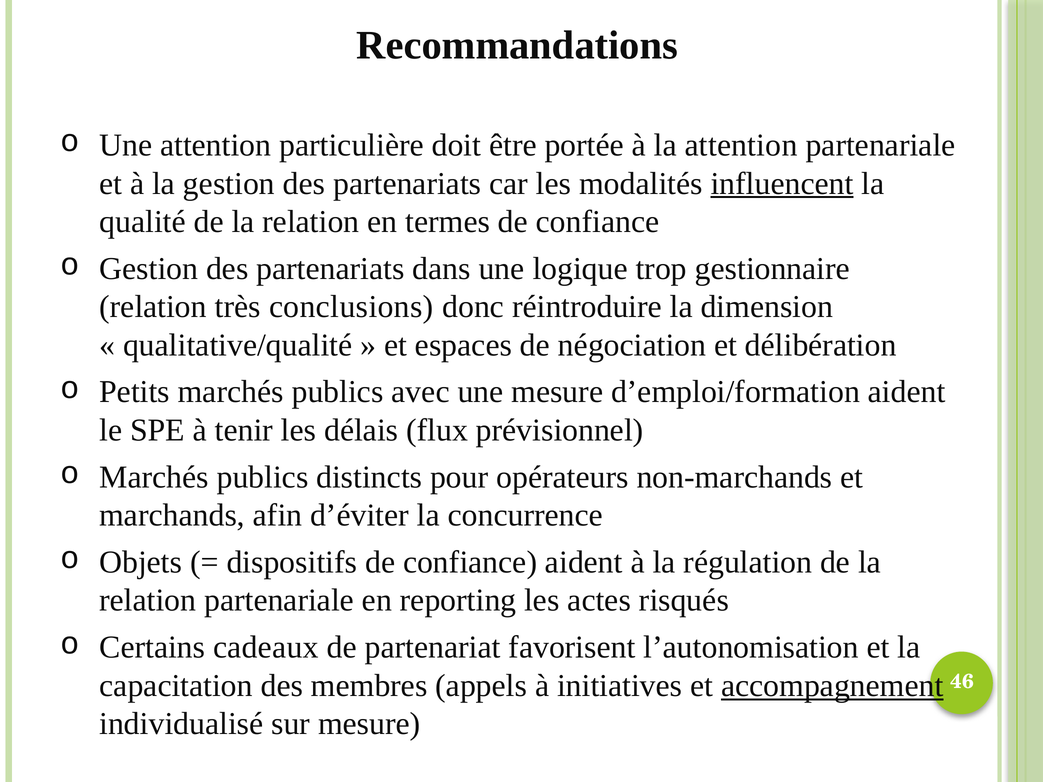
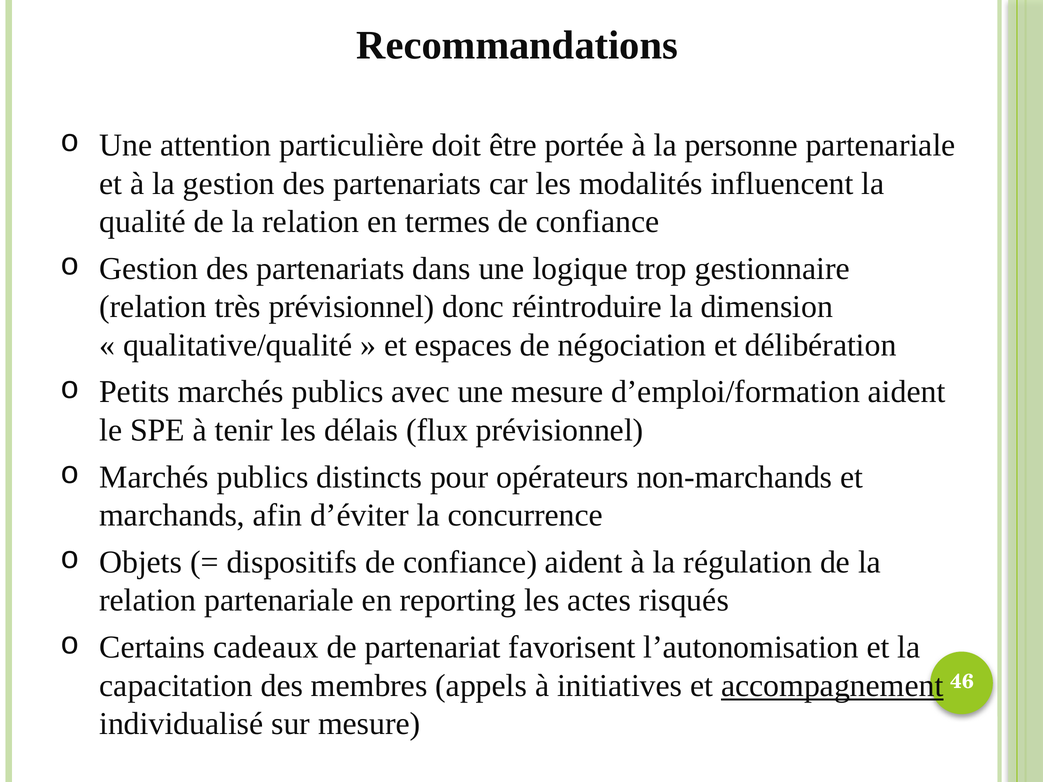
la attention: attention -> personne
influencent underline: present -> none
très conclusions: conclusions -> prévisionnel
